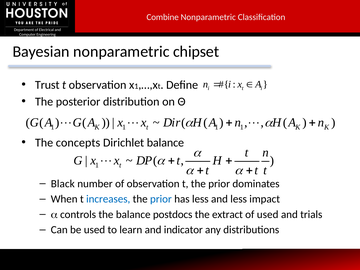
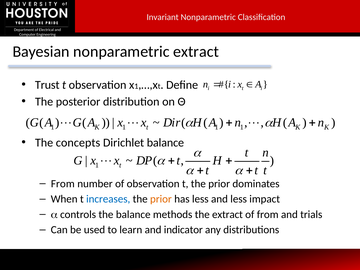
Combine: Combine -> Invariant
nonparametric chipset: chipset -> extract
Black at (63, 184): Black -> From
prior at (161, 199) colour: blue -> orange
postdocs: postdocs -> methods
of used: used -> from
